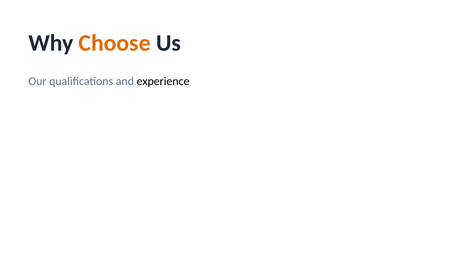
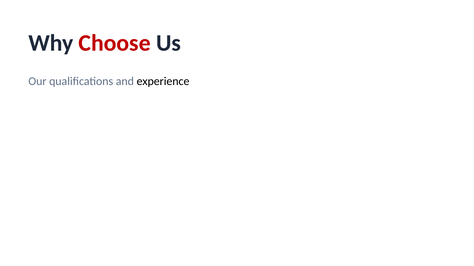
Choose colour: orange -> red
